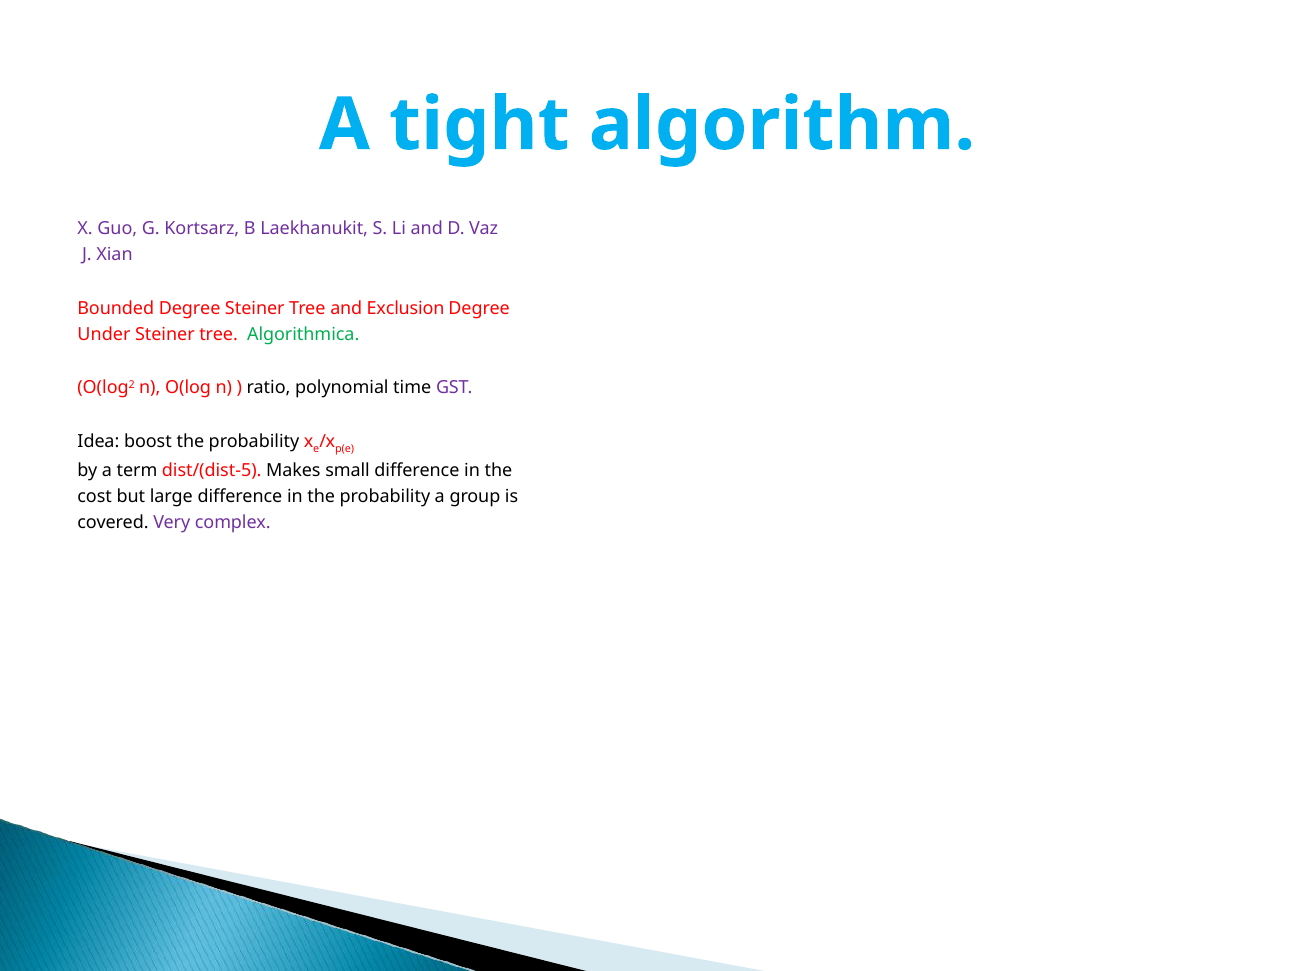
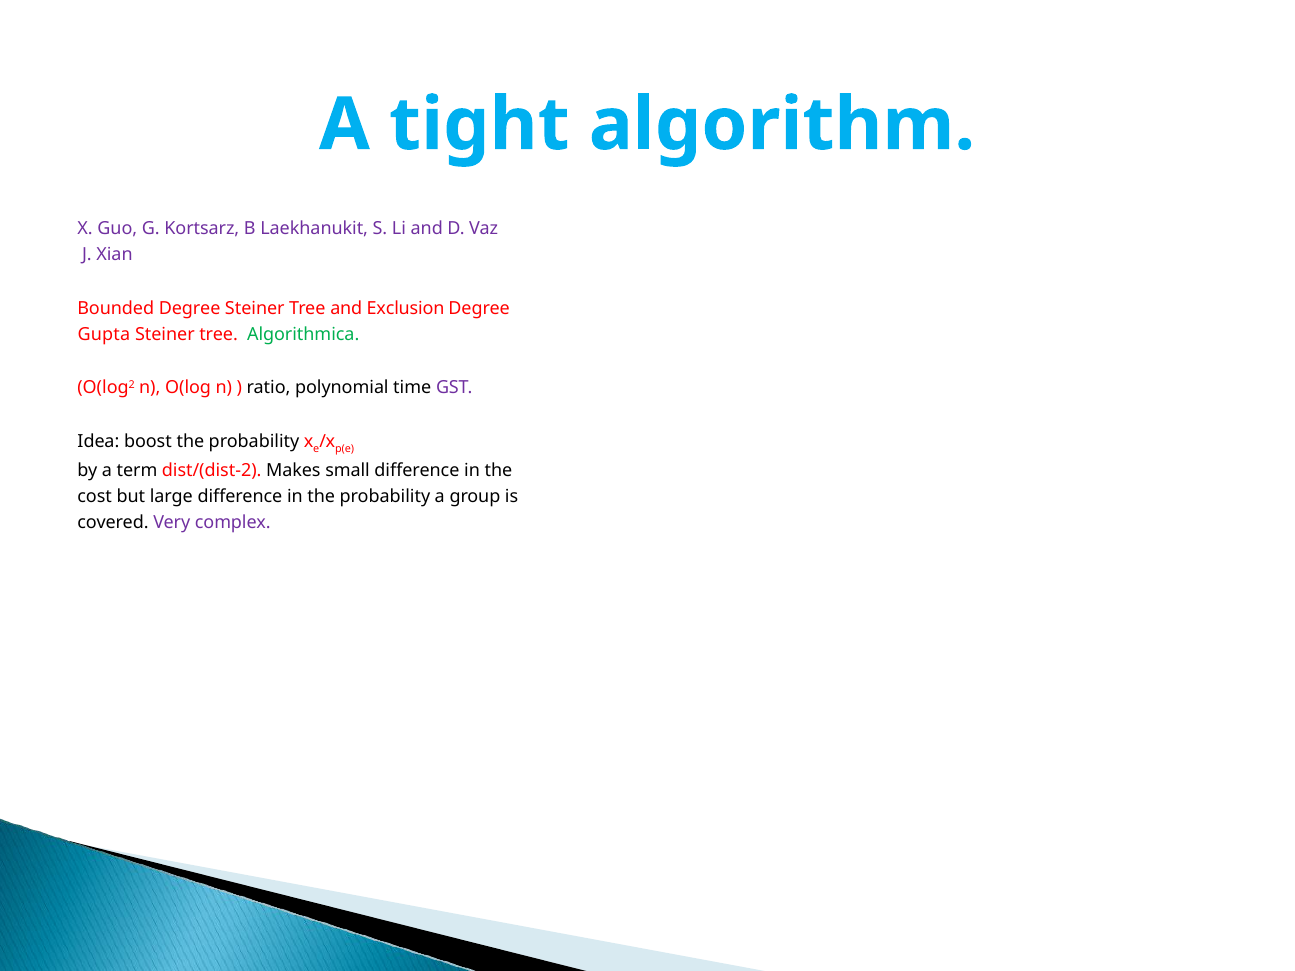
Under: Under -> Gupta
dist/(dist-5: dist/(dist-5 -> dist/(dist-2
